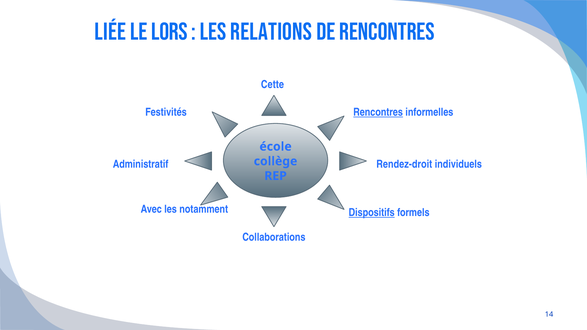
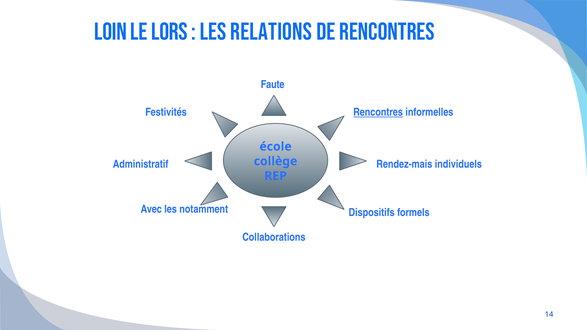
Liée: Liée -> Loin
Cette: Cette -> Faute
Rendez-droit: Rendez-droit -> Rendez-mais
Dispositifs underline: present -> none
